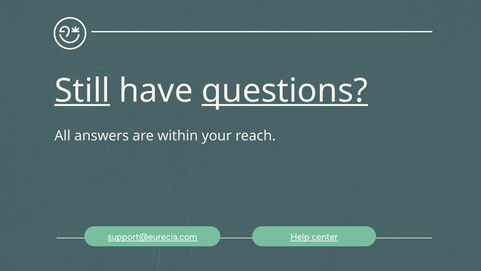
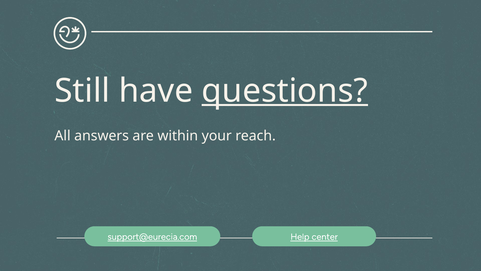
Still underline: present -> none
